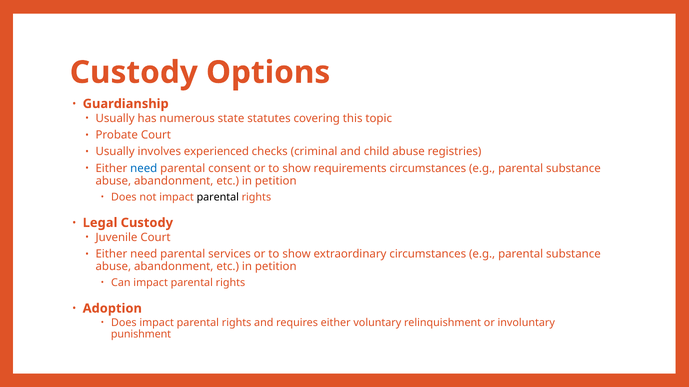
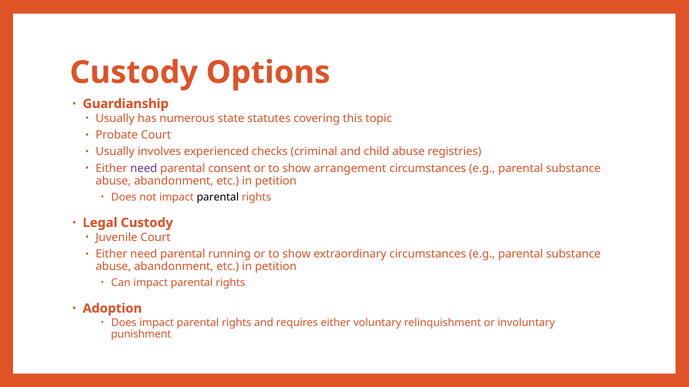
need at (144, 169) colour: blue -> purple
requirements: requirements -> arrangement
services: services -> running
